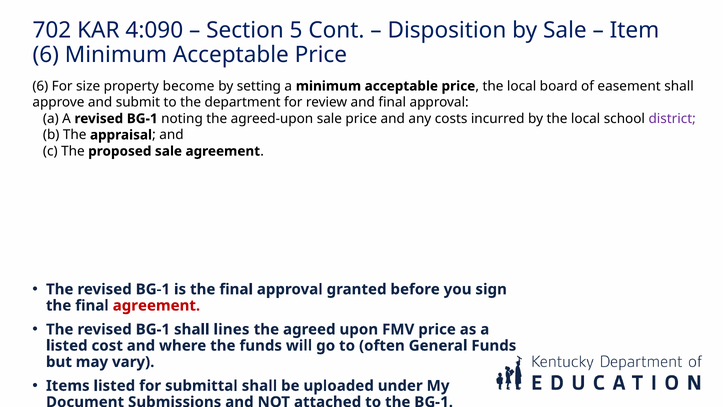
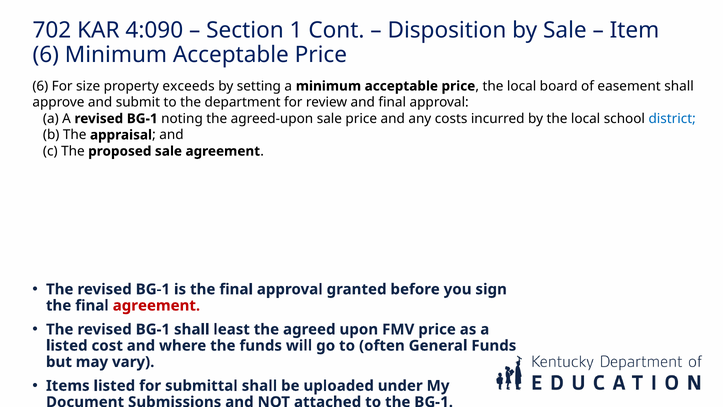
5: 5 -> 1
become: become -> exceeds
district colour: purple -> blue
lines: lines -> least
